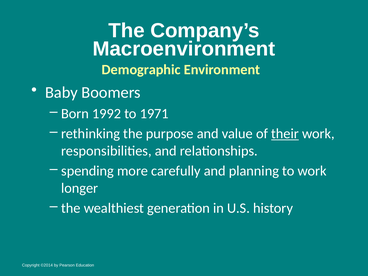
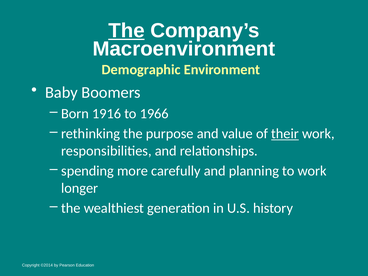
The at (126, 31) underline: none -> present
1992: 1992 -> 1916
1971: 1971 -> 1966
